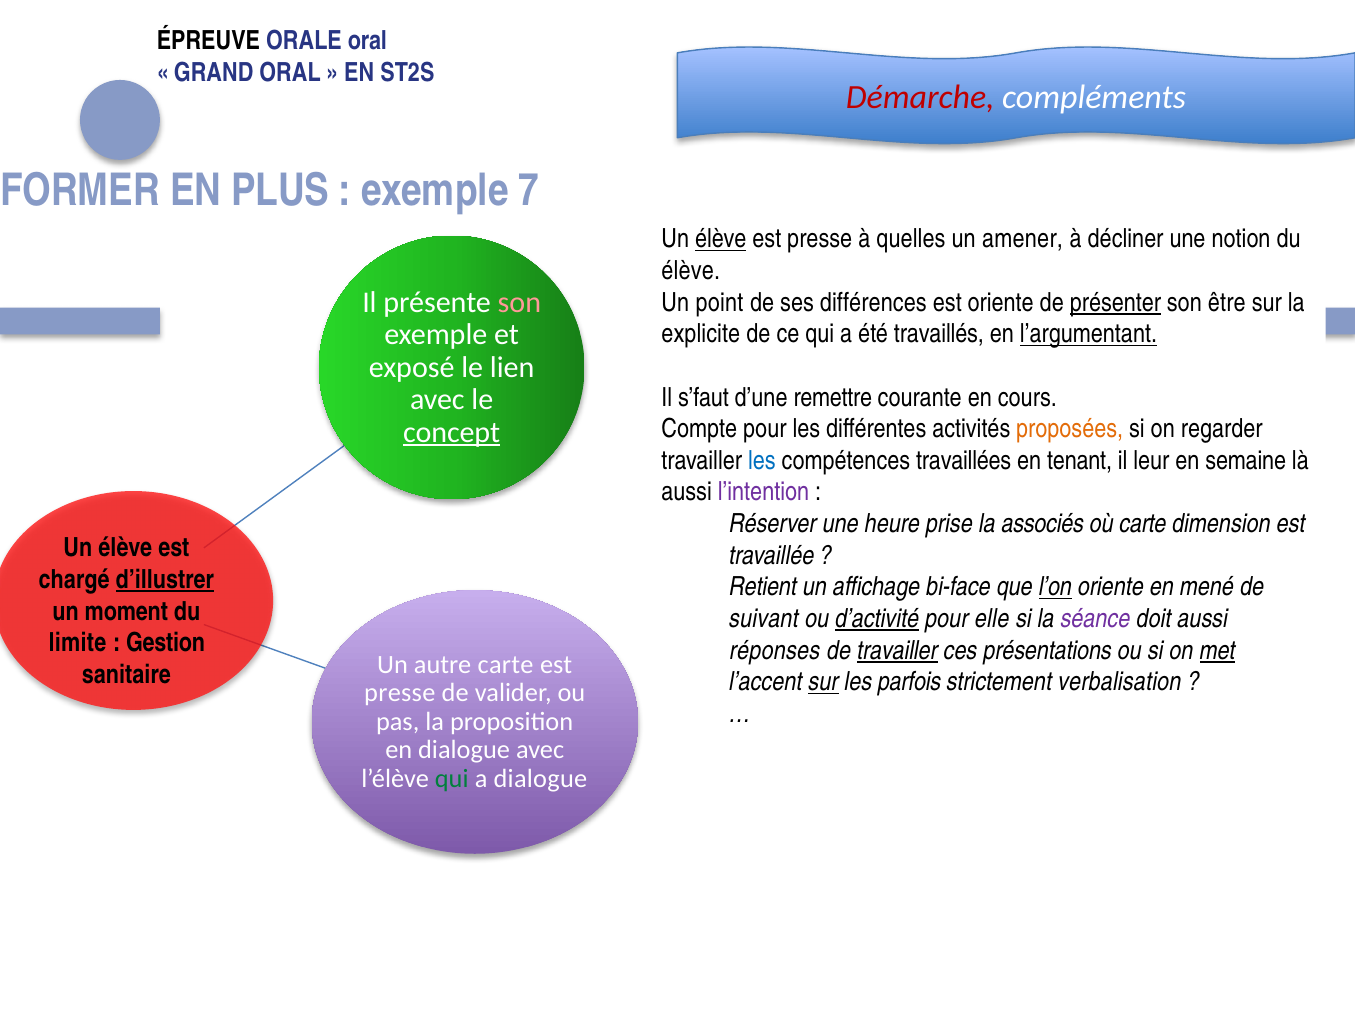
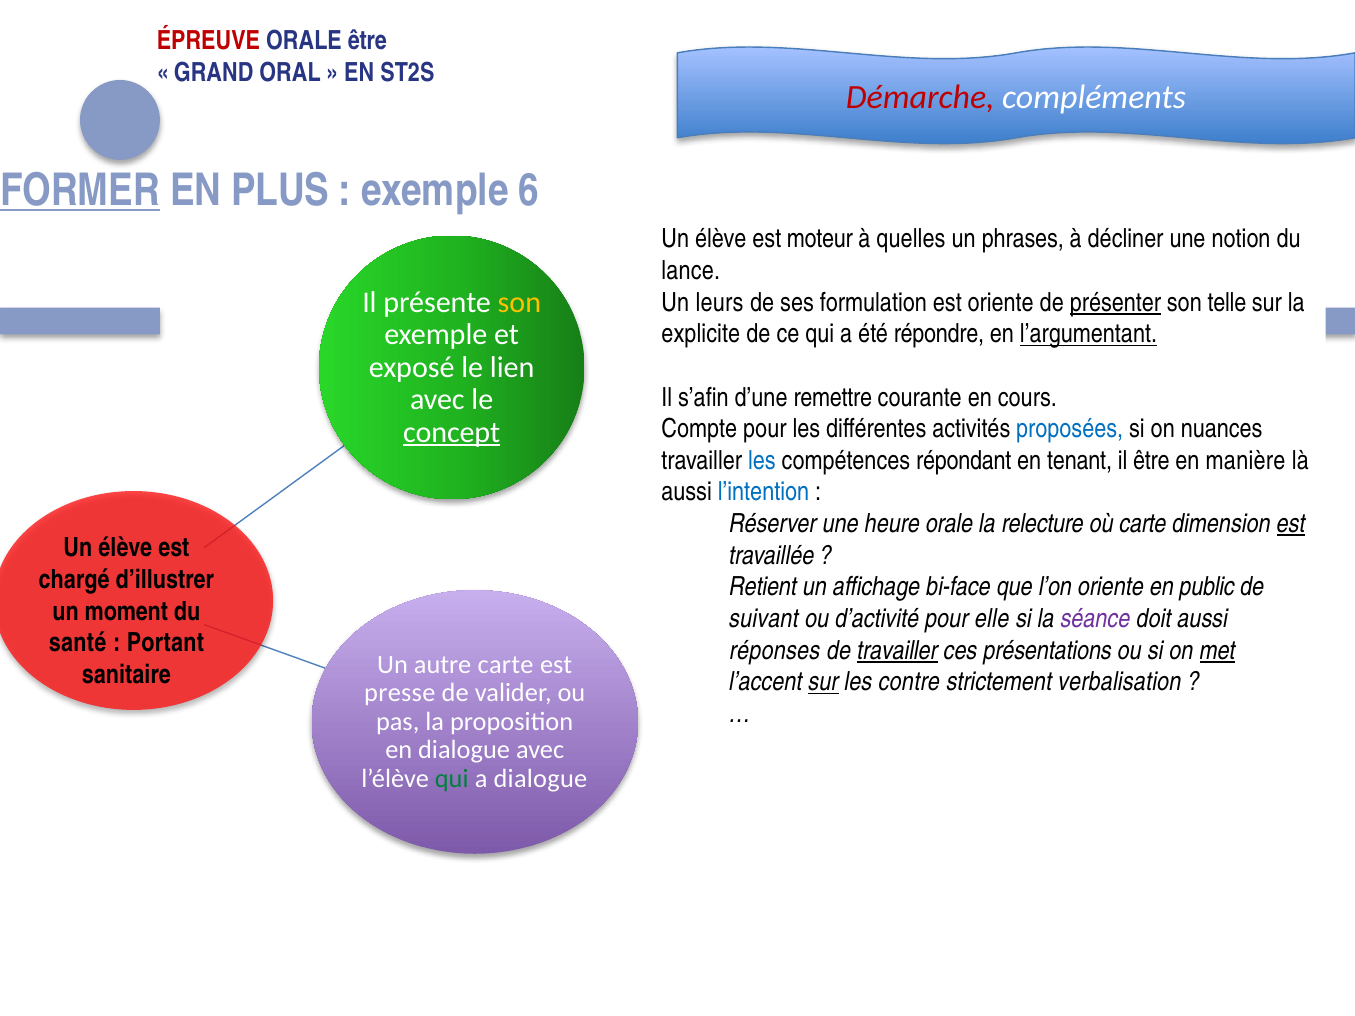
ÉPREUVE colour: black -> red
ORALE oral: oral -> être
FORMER underline: none -> present
7: 7 -> 6
élève at (721, 239) underline: present -> none
presse at (820, 239): presse -> moteur
amener: amener -> phrases
élève at (691, 271): élève -> lance
son at (519, 302) colour: pink -> yellow
point: point -> leurs
différences: différences -> formulation
être: être -> telle
travaillés: travaillés -> répondre
s’faut: s’faut -> s’afin
proposées colour: orange -> blue
regarder: regarder -> nuances
travaillées: travaillées -> répondant
il leur: leur -> être
semaine: semaine -> manière
l’intention colour: purple -> blue
heure prise: prise -> orale
associés: associés -> relecture
est at (1291, 524) underline: none -> present
d’illustrer underline: present -> none
l’on underline: present -> none
mené: mené -> public
d’activité underline: present -> none
limite: limite -> santé
Gestion: Gestion -> Portant
parfois: parfois -> contre
